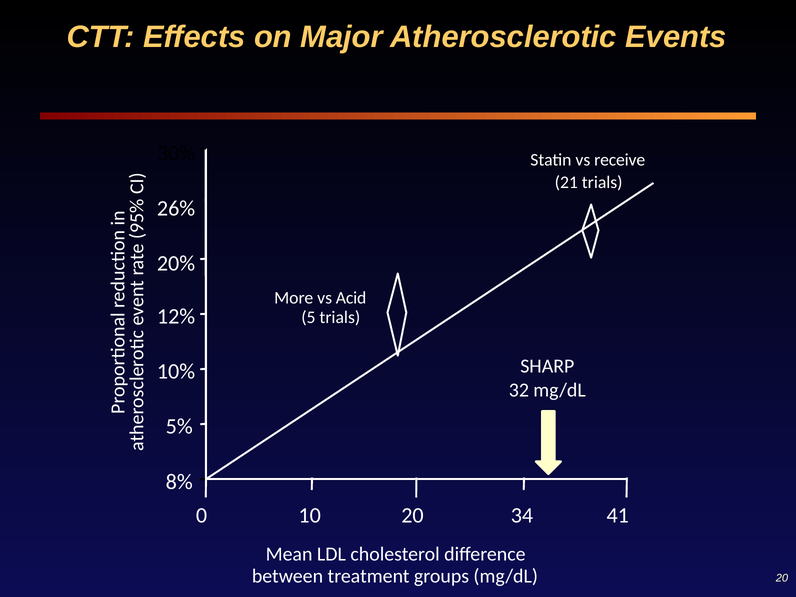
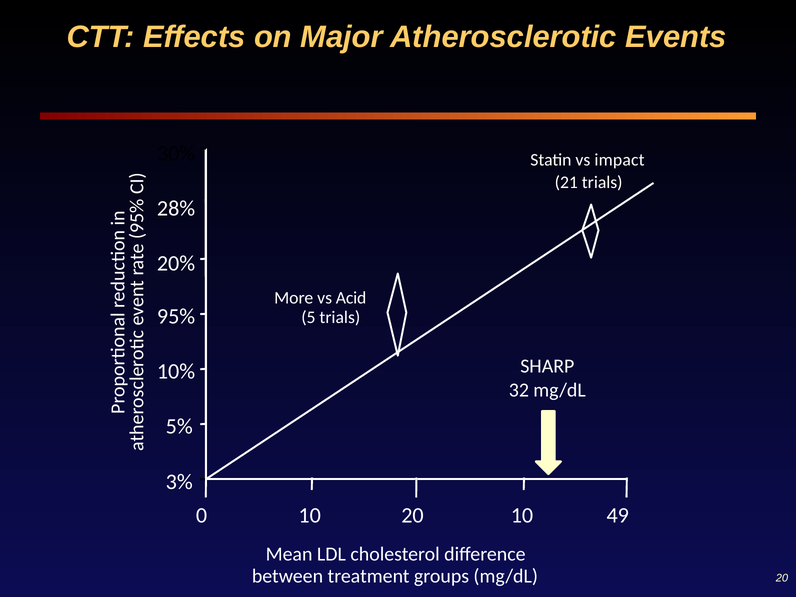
receive: receive -> impact
26%: 26% -> 28%
12%: 12% -> 95%
8%: 8% -> 3%
41: 41 -> 49
10 34: 34 -> 10
